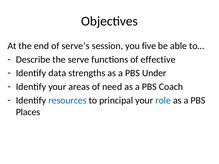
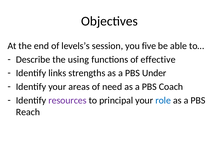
serve’s: serve’s -> levels’s
serve: serve -> using
data: data -> links
resources colour: blue -> purple
Places: Places -> Reach
